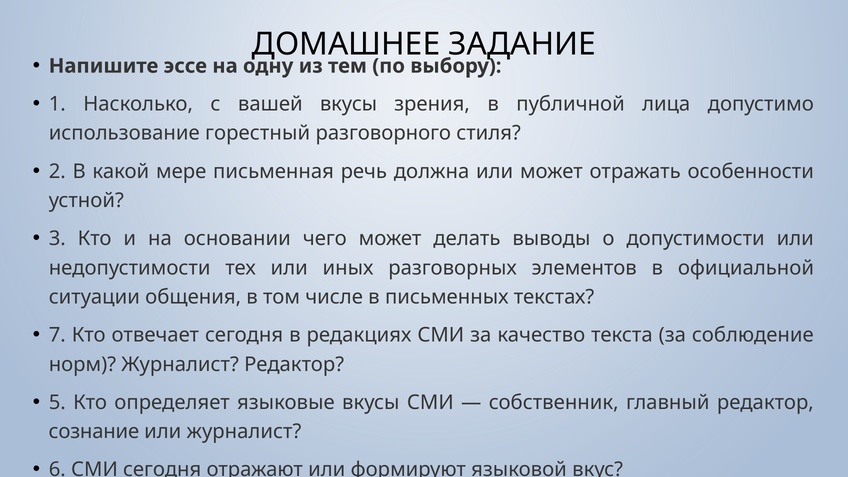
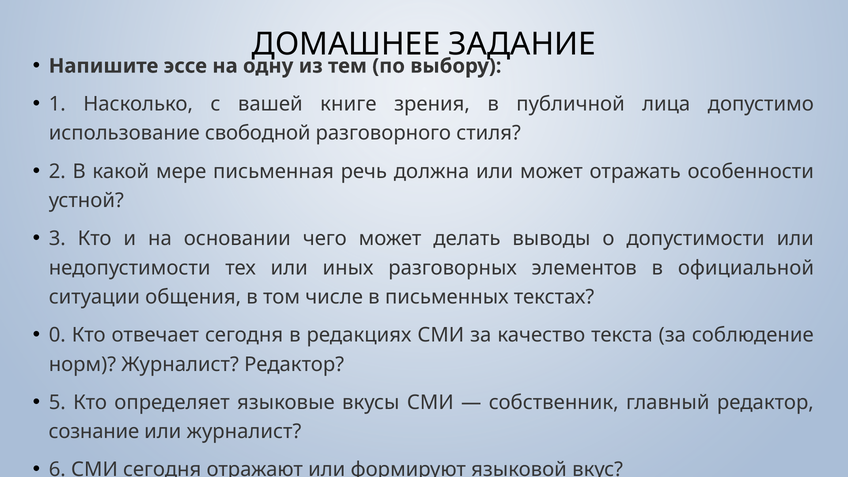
вашей вкусы: вкусы -> книге
горестный: горестный -> свободной
7: 7 -> 0
